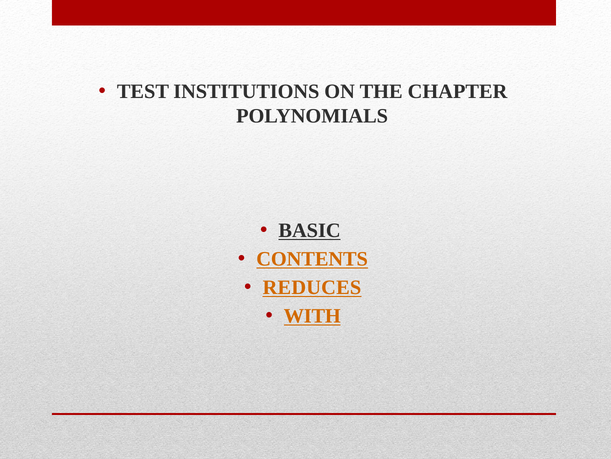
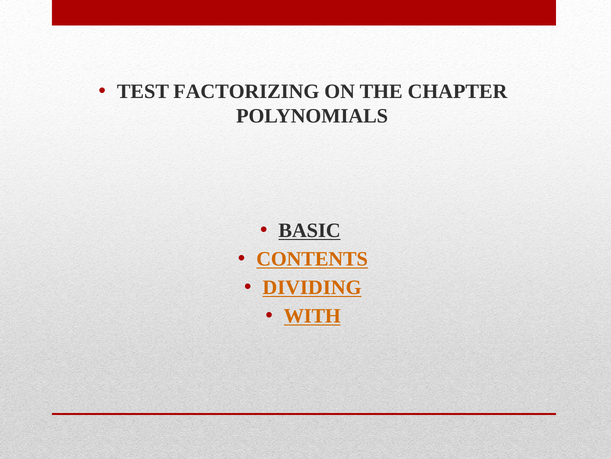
INSTITUTIONS: INSTITUTIONS -> FACTORIZING
REDUCES: REDUCES -> DIVIDING
